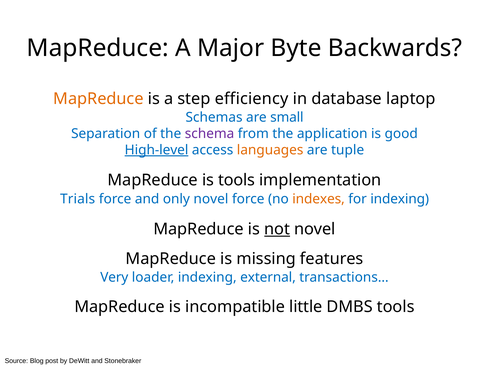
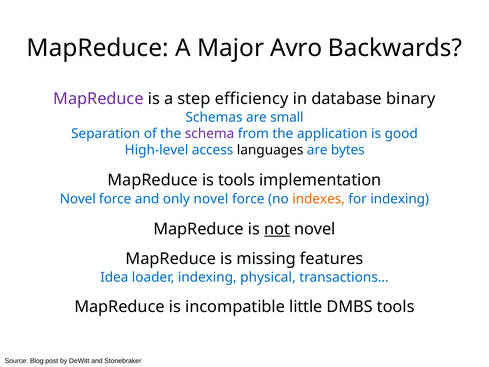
Byte: Byte -> Avro
MapReduce at (98, 99) colour: orange -> purple
laptop: laptop -> binary
High-level underline: present -> none
languages colour: orange -> black
tuple: tuple -> bytes
Trials at (78, 199): Trials -> Novel
Very: Very -> Idea
external: external -> physical
